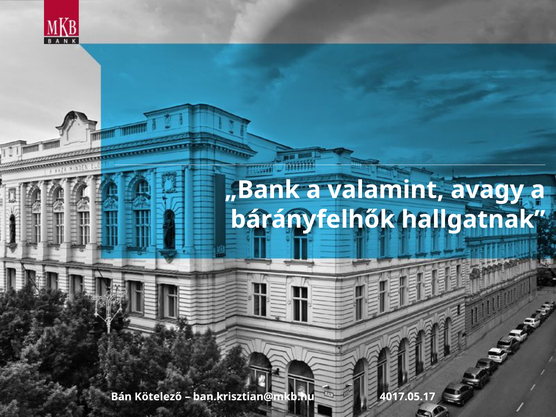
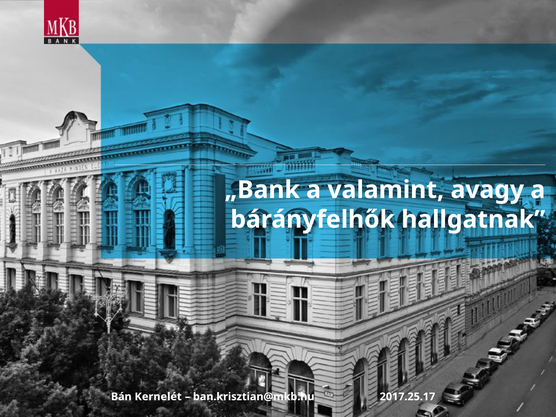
Kötelező: Kötelező -> Kernelét
4017.05.17: 4017.05.17 -> 2017.25.17
